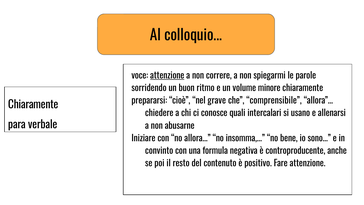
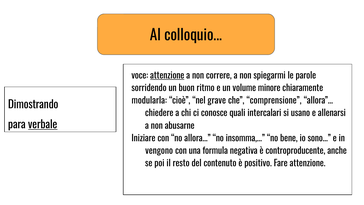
prepararsi: prepararsi -> modularla
comprensibile: comprensibile -> comprensione
Chiaramente at (33, 105): Chiaramente -> Dimostrando
verbale underline: none -> present
convinto: convinto -> vengono
